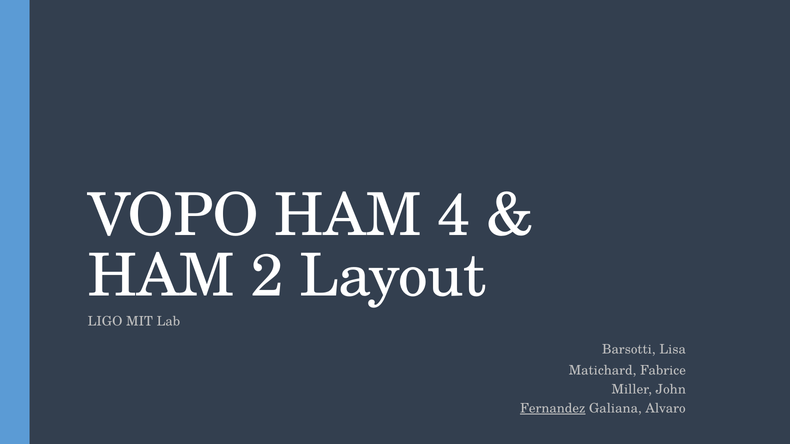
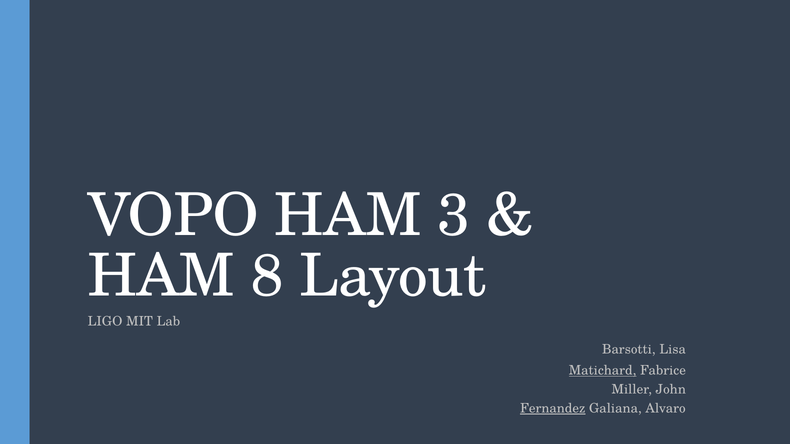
4: 4 -> 3
2: 2 -> 8
Matichard underline: none -> present
